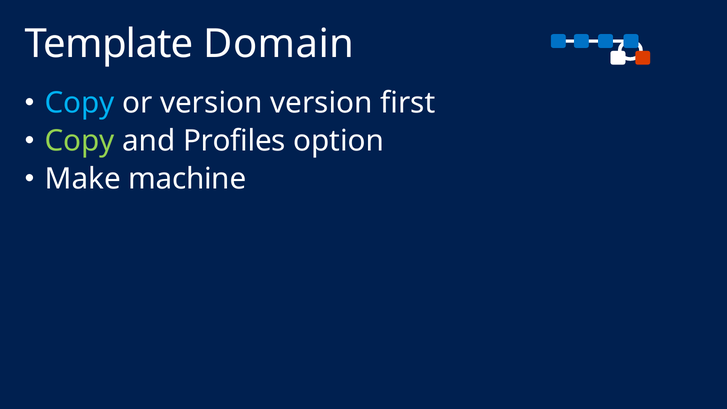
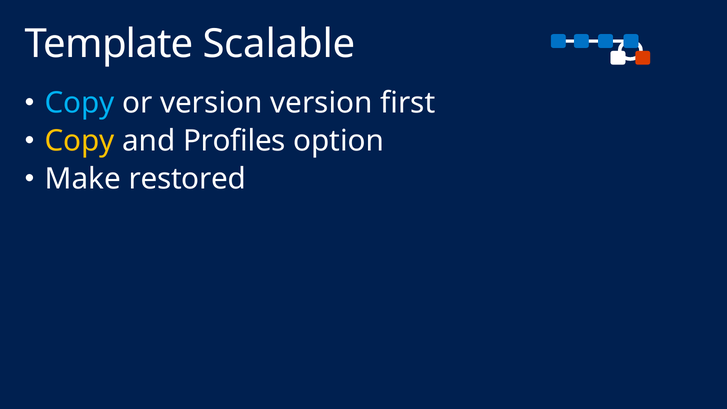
Domain: Domain -> Scalable
Copy at (80, 141) colour: light green -> yellow
machine: machine -> restored
